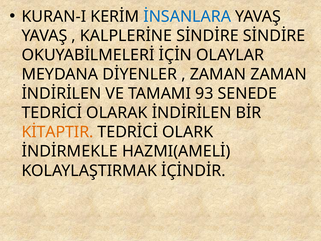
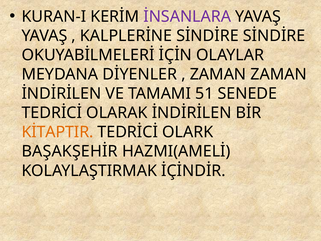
İNSANLARA colour: blue -> purple
93: 93 -> 51
İNDİRMEKLE: İNDİRMEKLE -> BAŞAKŞEHİR
